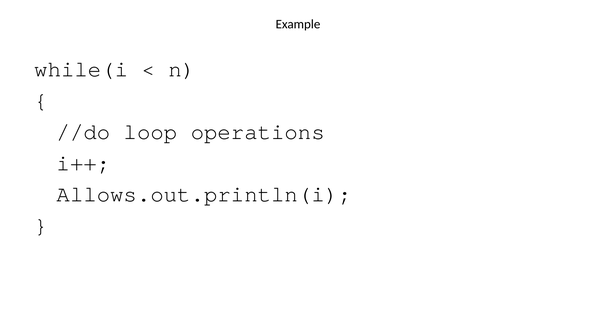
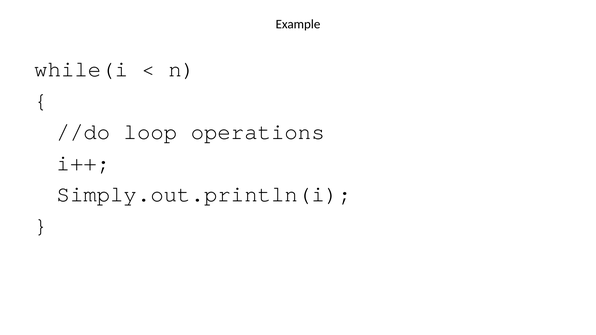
Allows.out.println(i: Allows.out.println(i -> Simply.out.println(i
